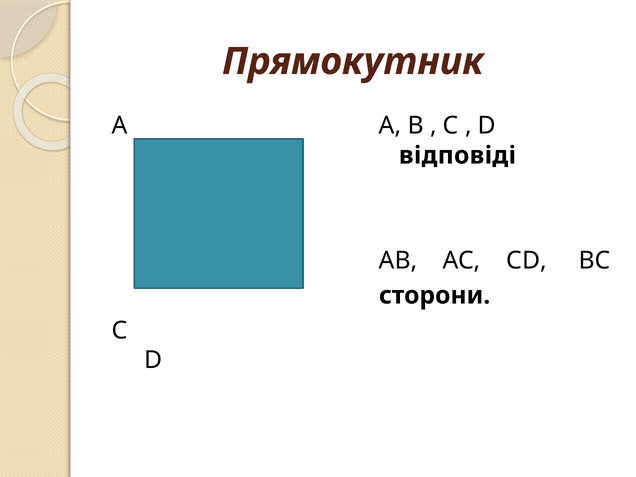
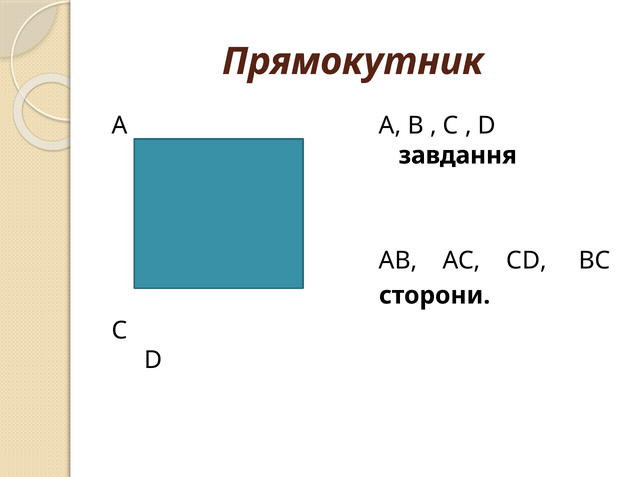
відповіді: відповіді -> завдання
